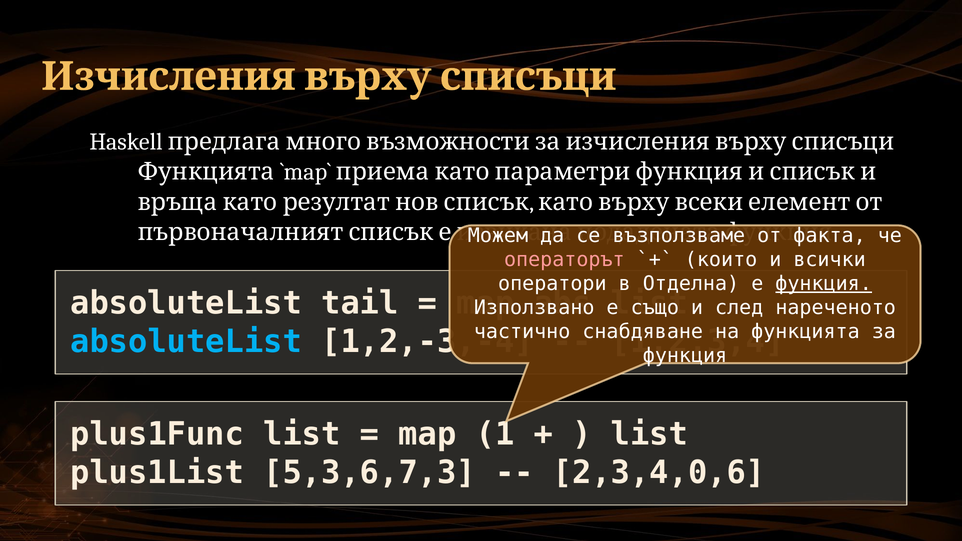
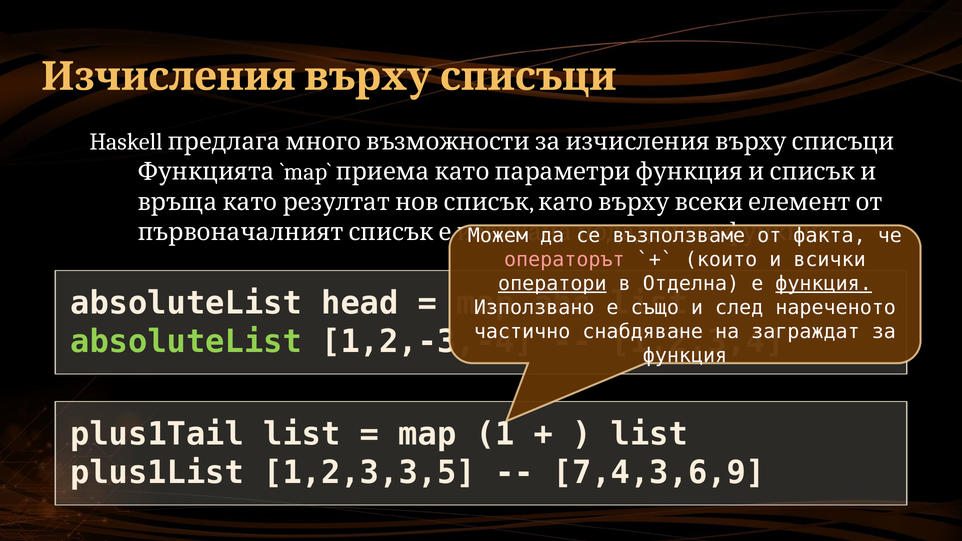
оператори underline: none -> present
tail: tail -> head
функцията at (805, 332): функцията -> заграждат
absoluteList at (186, 342) colour: light blue -> light green
plus1Func: plus1Func -> plus1Tail
5,3,6,7,3: 5,3,6,7,3 -> 1,2,3,3,5
2,3,4,0,6: 2,3,4,0,6 -> 7,4,3,6,9
